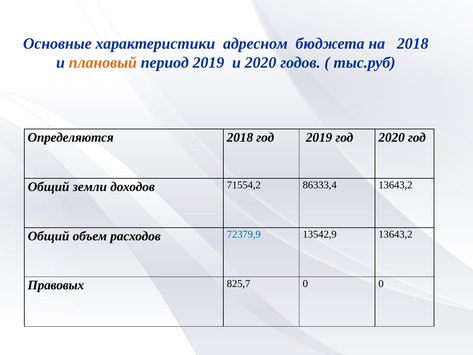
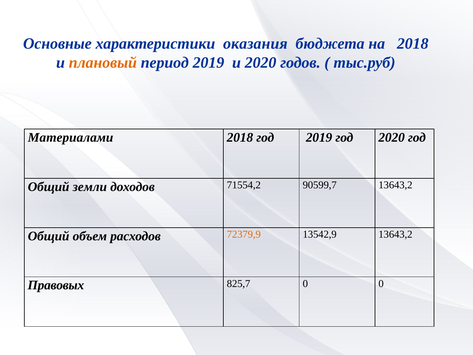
адресном: адресном -> оказания
Определяются: Определяются -> Материалами
86333,4: 86333,4 -> 90599,7
72379,9 colour: blue -> orange
